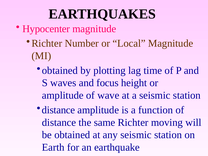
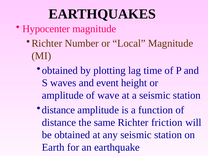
focus: focus -> event
moving: moving -> friction
